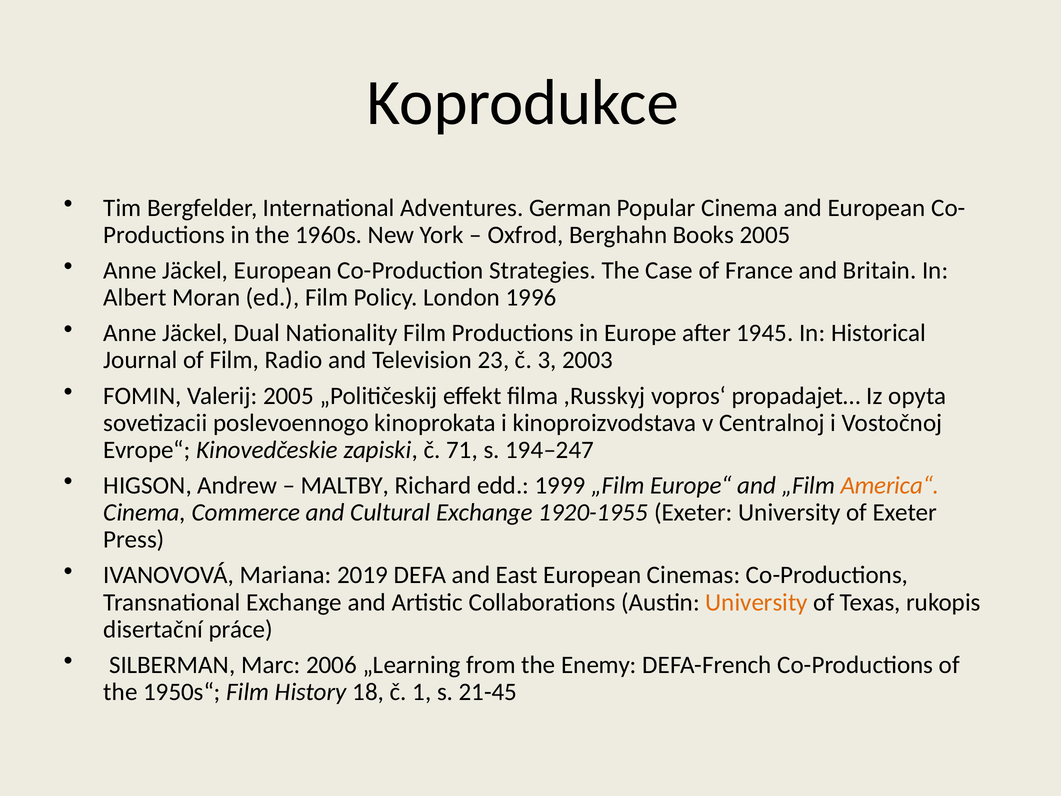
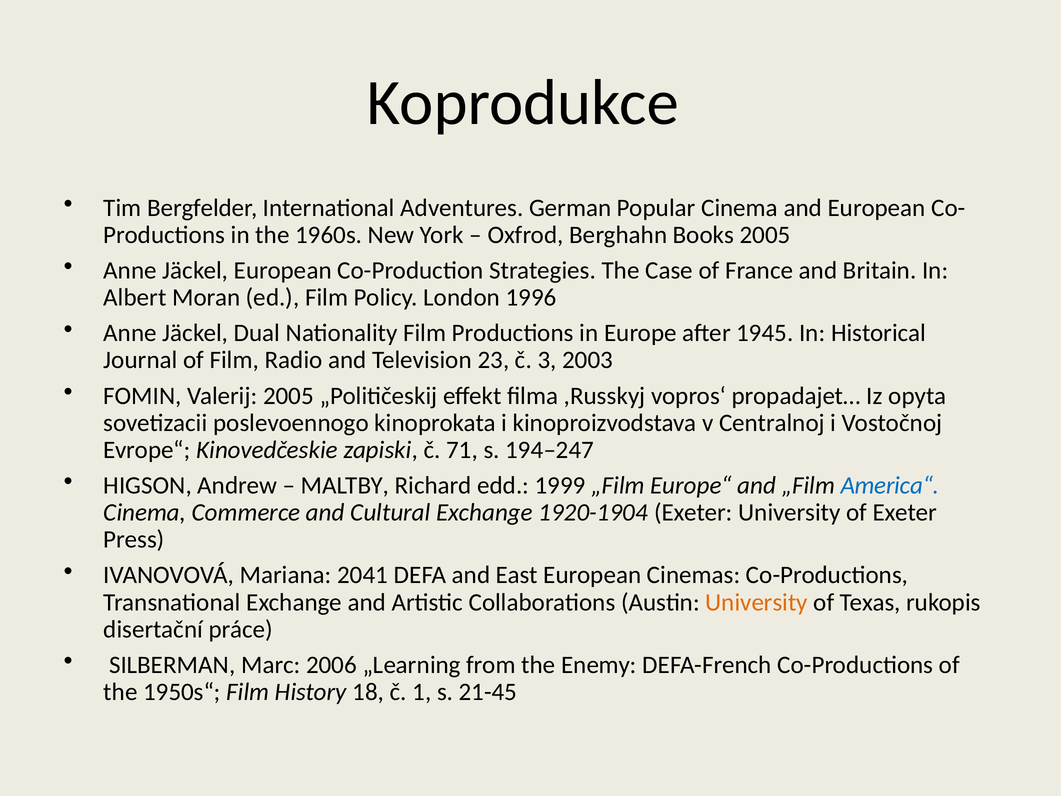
America“ colour: orange -> blue
1920-1955: 1920-1955 -> 1920-1904
2019: 2019 -> 2041
